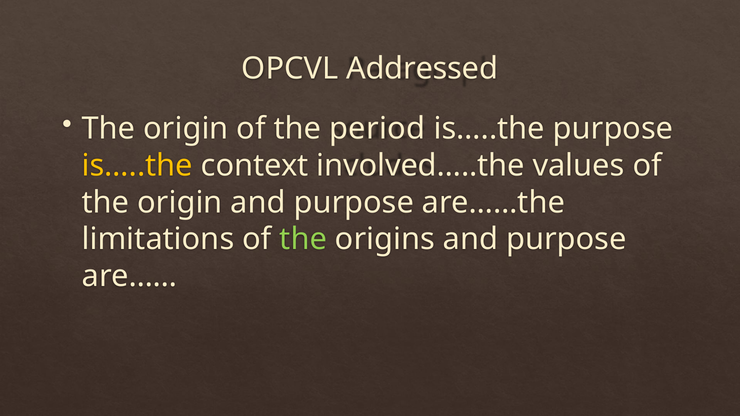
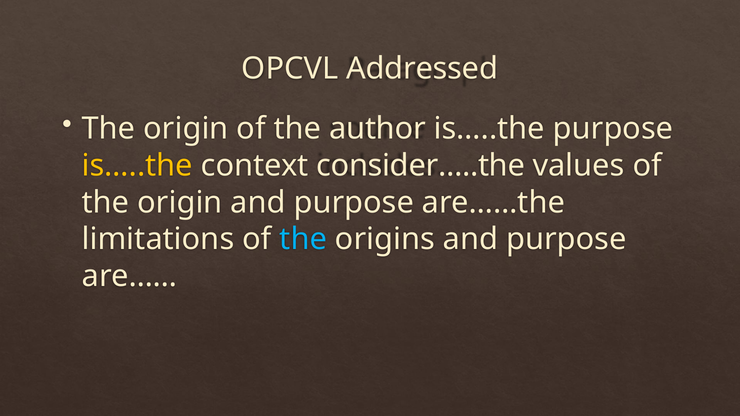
period: period -> author
involved…..the: involved…..the -> consider…..the
the at (303, 239) colour: light green -> light blue
